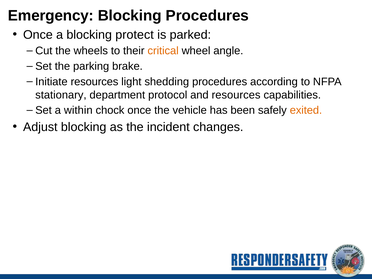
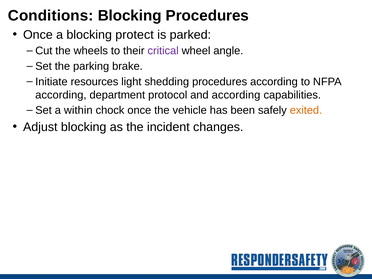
Emergency: Emergency -> Conditions
critical colour: orange -> purple
stationary at (61, 95): stationary -> according
and resources: resources -> according
